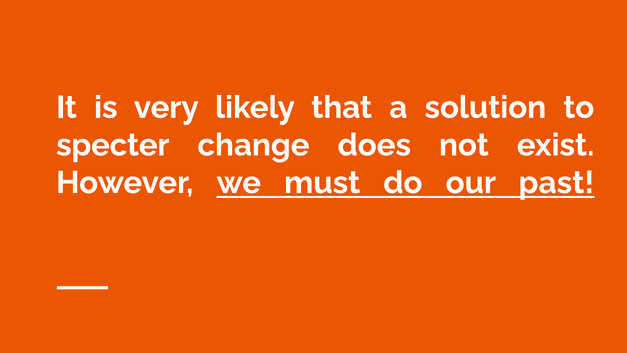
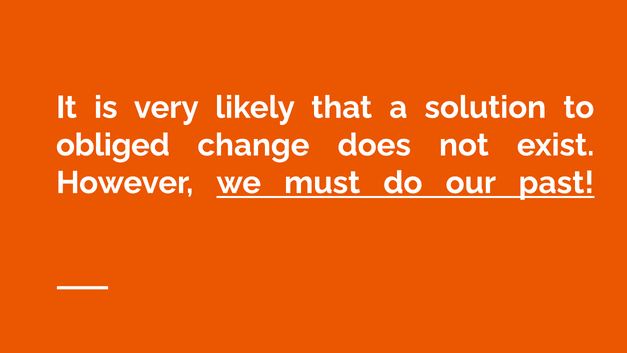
specter: specter -> obliged
